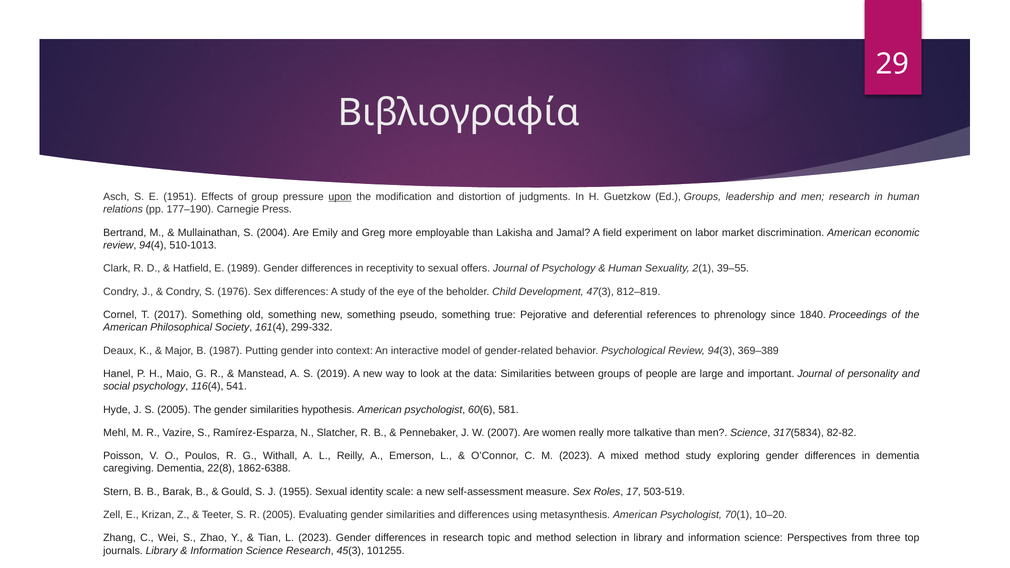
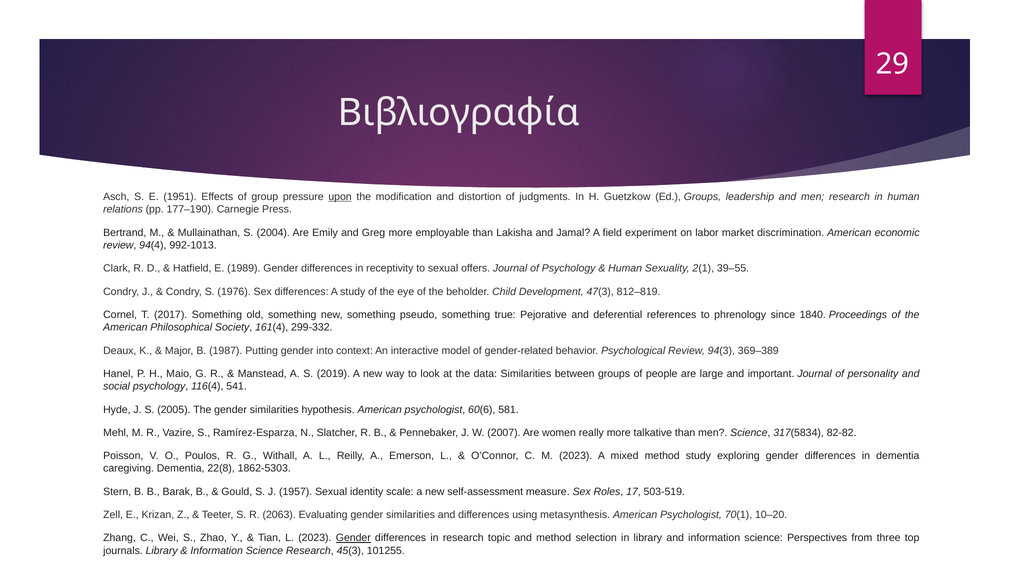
510-1013: 510-1013 -> 992-1013
1862-6388: 1862-6388 -> 1862-5303
1955: 1955 -> 1957
R 2005: 2005 -> 2063
Gender at (353, 538) underline: none -> present
